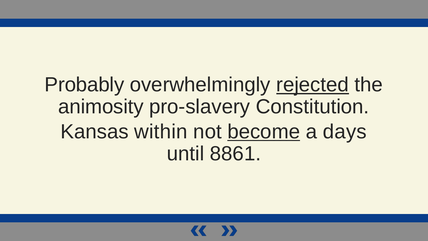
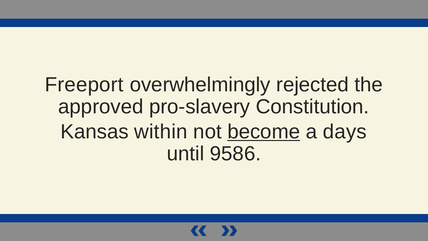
Probably: Probably -> Freeport
rejected underline: present -> none
animosity: animosity -> approved
8861: 8861 -> 9586
